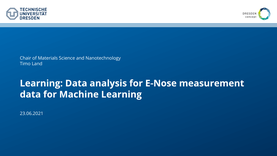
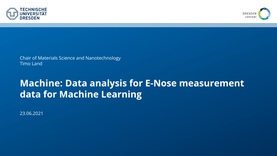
Learning at (41, 83): Learning -> Machine
